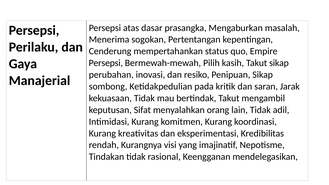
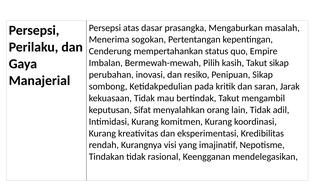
Persepsi at (106, 63): Persepsi -> Imbalan
